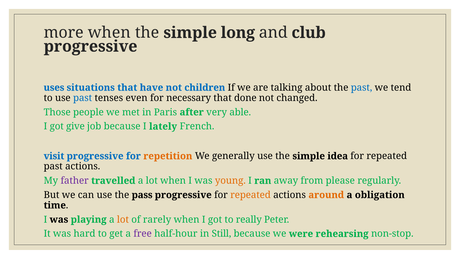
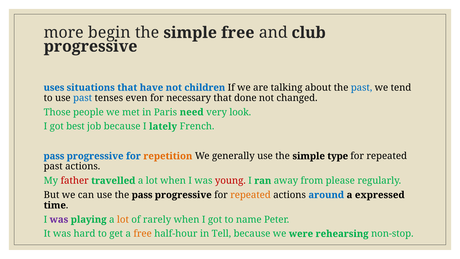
more when: when -> begin
simple long: long -> free
after: after -> need
able: able -> look
give: give -> best
visit at (54, 156): visit -> pass
idea: idea -> type
father colour: purple -> red
young colour: orange -> red
around colour: orange -> blue
obligation: obligation -> expressed
was at (59, 219) colour: black -> purple
really: really -> name
free at (143, 234) colour: purple -> orange
Still: Still -> Tell
